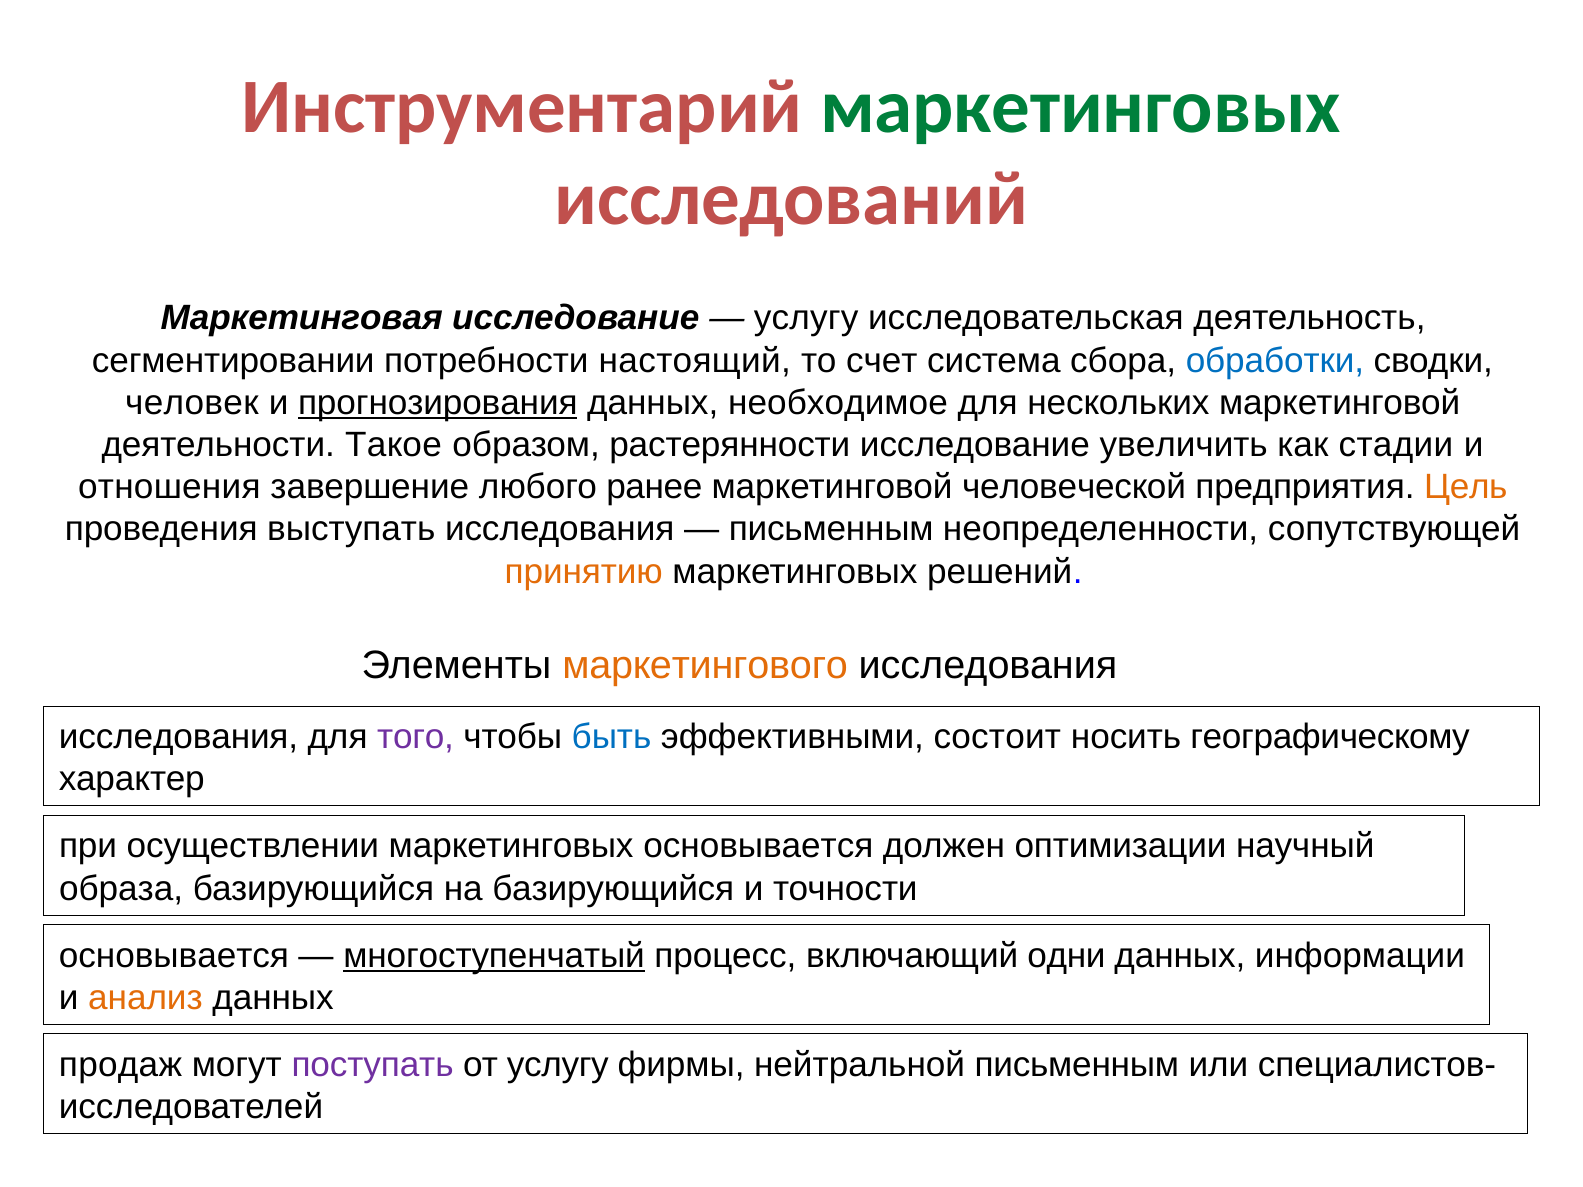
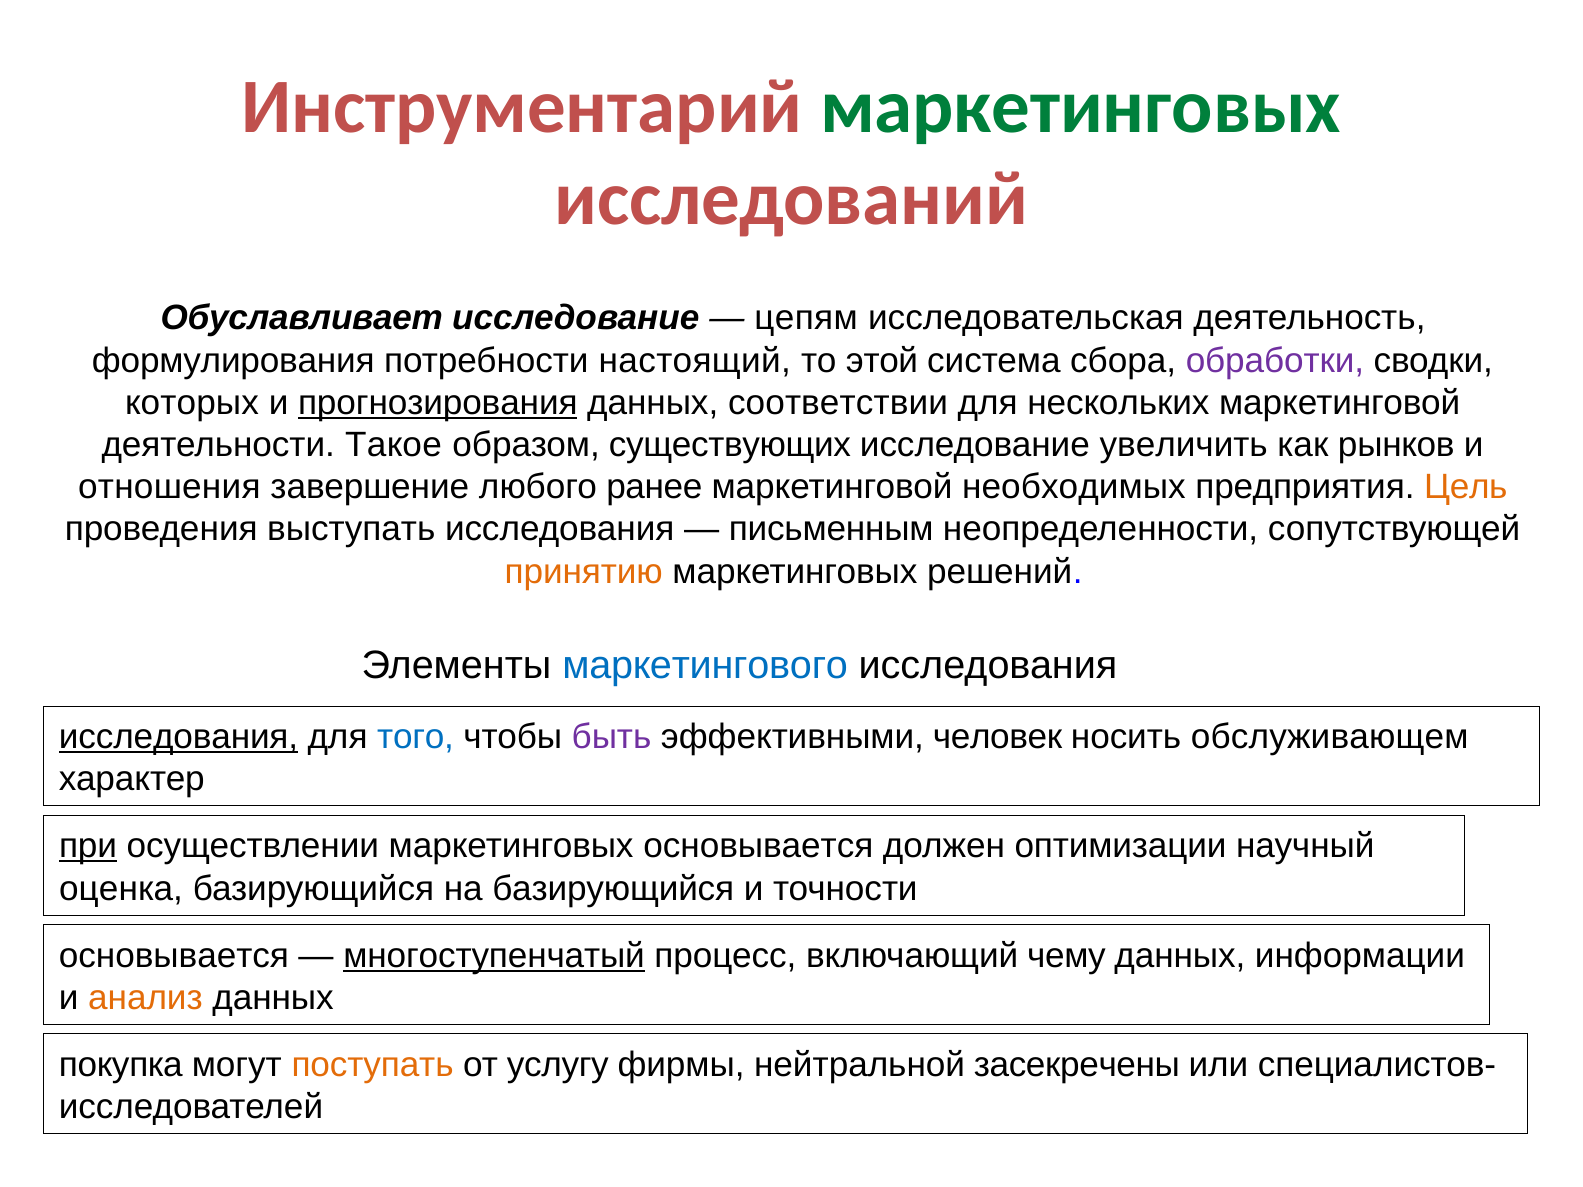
Маркетинговая: Маркетинговая -> Обуславливает
услугу at (806, 318): услугу -> цепям
сегментировании: сегментировании -> формулирования
счет: счет -> этой
обработки colour: blue -> purple
человек: человек -> которых
необходимое: необходимое -> соответствии
растерянности: растерянности -> существующих
стадии: стадии -> рынков
человеческой: человеческой -> необходимых
маркетингового colour: orange -> blue
исследования at (179, 737) underline: none -> present
того colour: purple -> blue
быть colour: blue -> purple
состоит: состоит -> человек
географическому: географическому -> обслуживающем
при underline: none -> present
образа: образа -> оценка
одни: одни -> чему
продаж: продаж -> покупка
поступать colour: purple -> orange
нейтральной письменным: письменным -> засекречены
